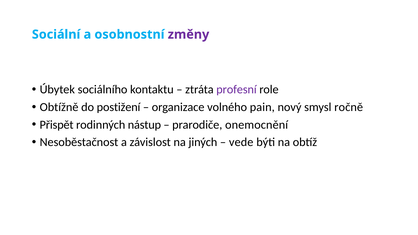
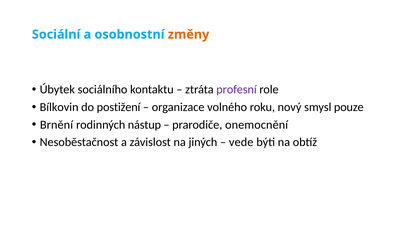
změny colour: purple -> orange
Obtížně: Obtížně -> Bílkovin
pain: pain -> roku
ročně: ročně -> pouze
Přispět: Přispět -> Brnění
